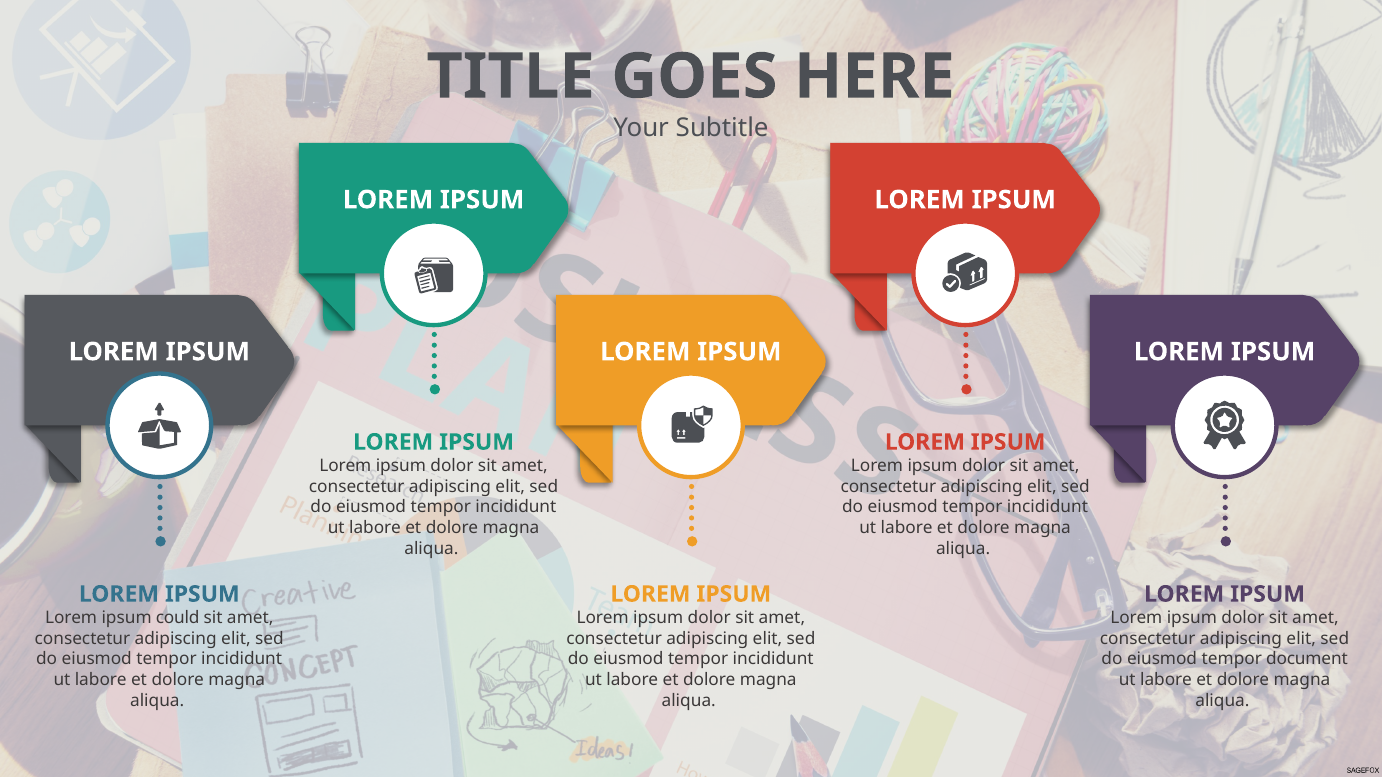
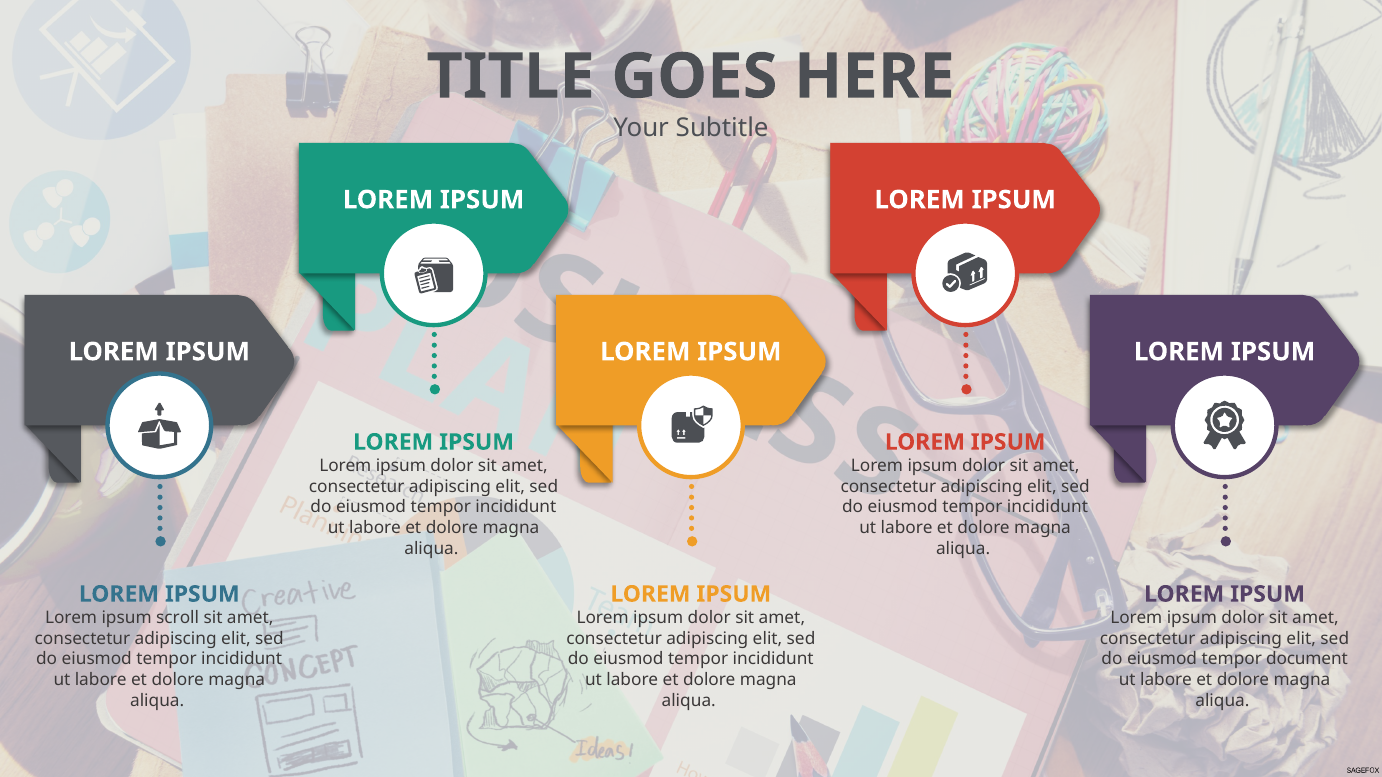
could: could -> scroll
